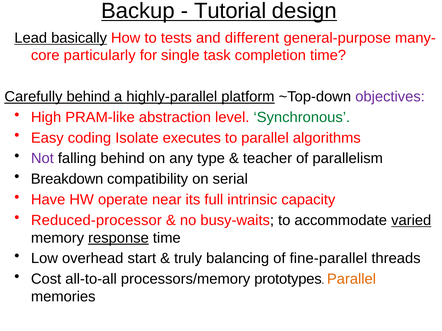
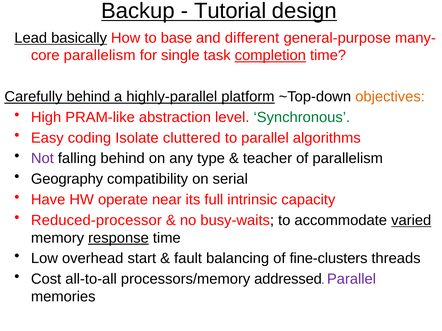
tests: tests -> base
particularly at (100, 56): particularly -> parallelism
completion underline: none -> present
objectives colour: purple -> orange
executes: executes -> cluttered
Breakdown: Breakdown -> Geography
truly: truly -> fault
fine-parallel: fine-parallel -> fine-clusters
prototypes: prototypes -> addressed
Parallel at (351, 279) colour: orange -> purple
